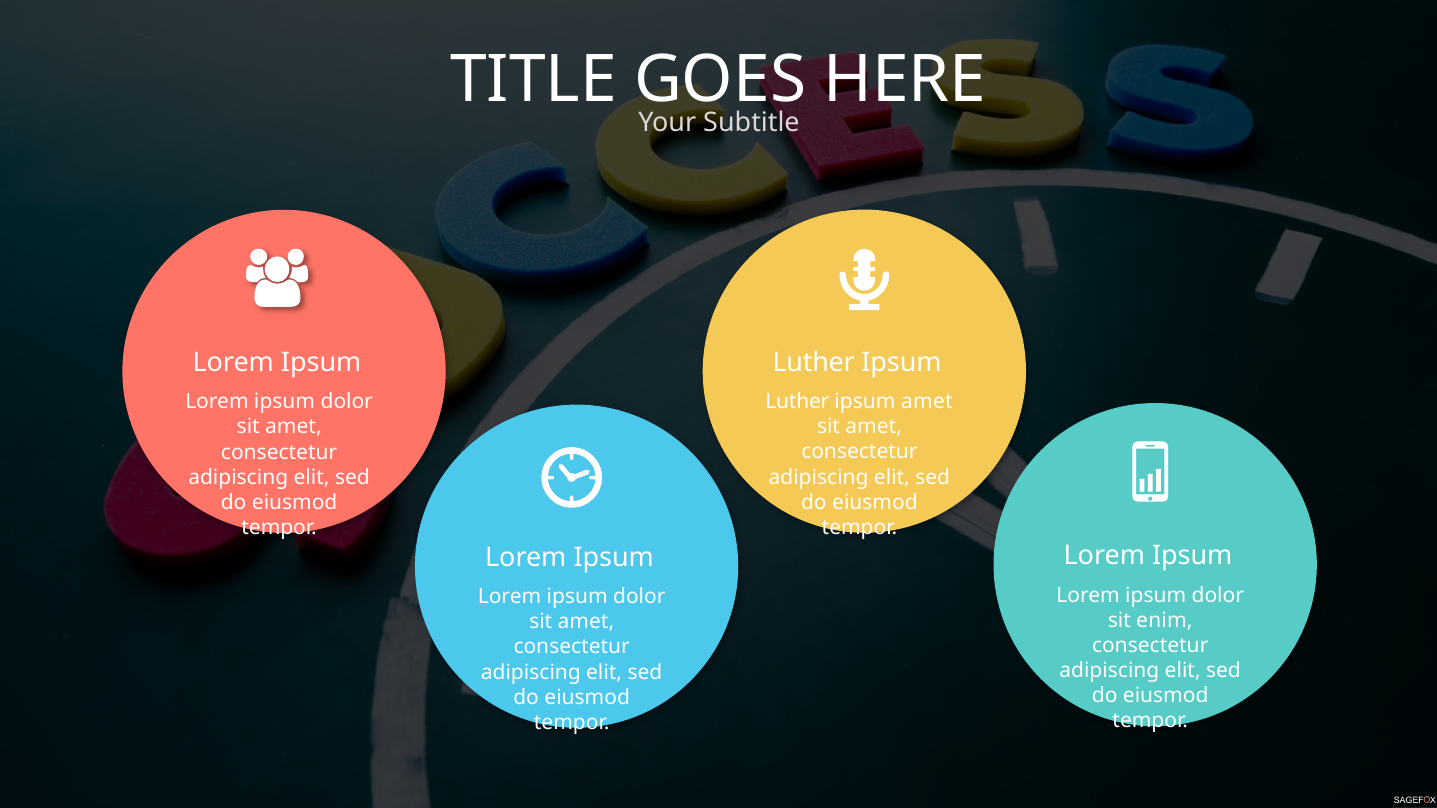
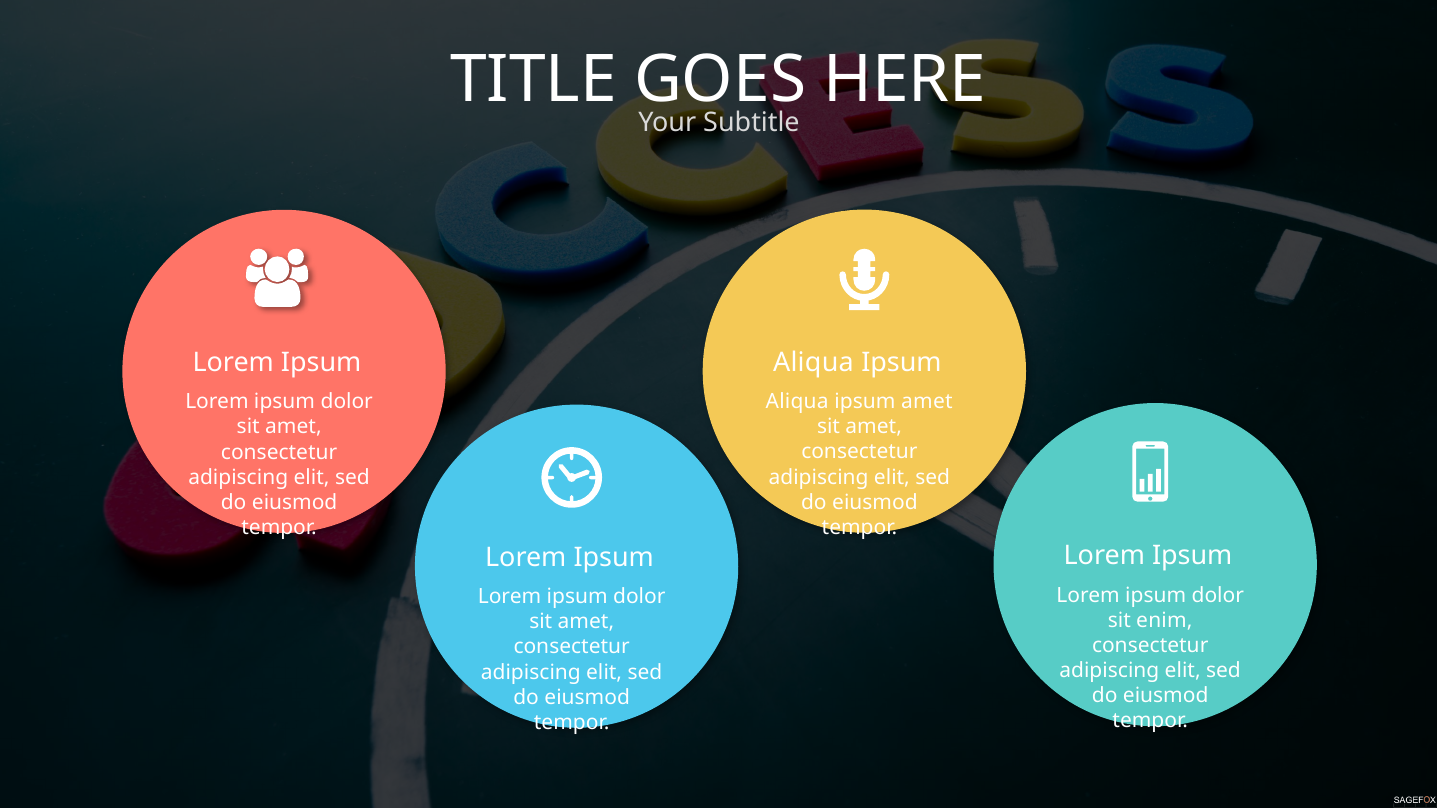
Luther at (814, 362): Luther -> Aliqua
Luther at (797, 402): Luther -> Aliqua
